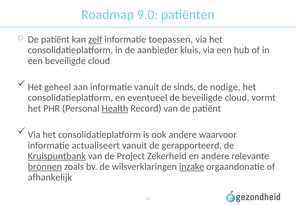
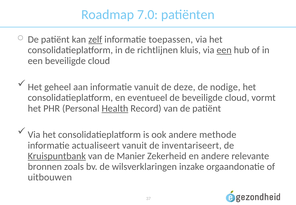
9.0: 9.0 -> 7.0
aanbieder: aanbieder -> richtlijnen
een at (224, 50) underline: none -> present
sinds: sinds -> deze
waarvoor: waarvoor -> methode
gerapporteerd: gerapporteerd -> inventariseert
Project: Project -> Manier
bronnen underline: present -> none
inzake underline: present -> none
afhankelijk: afhankelijk -> uitbouwen
